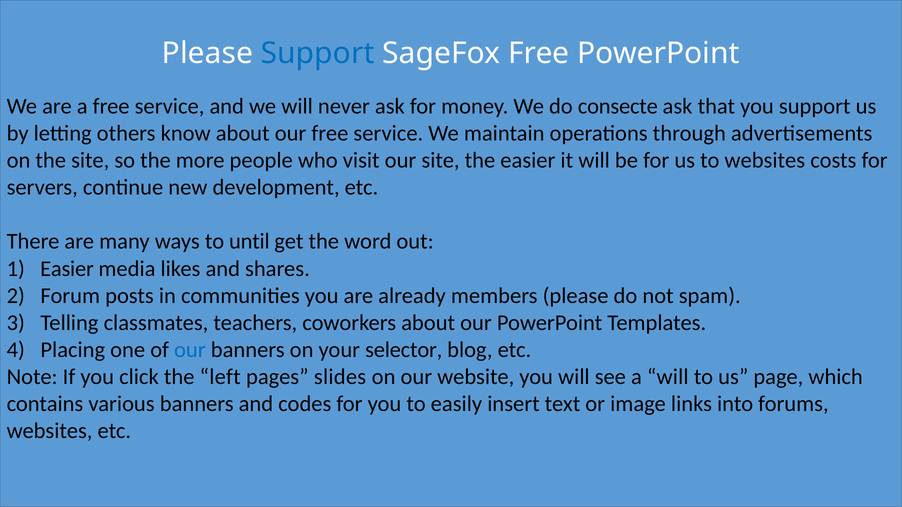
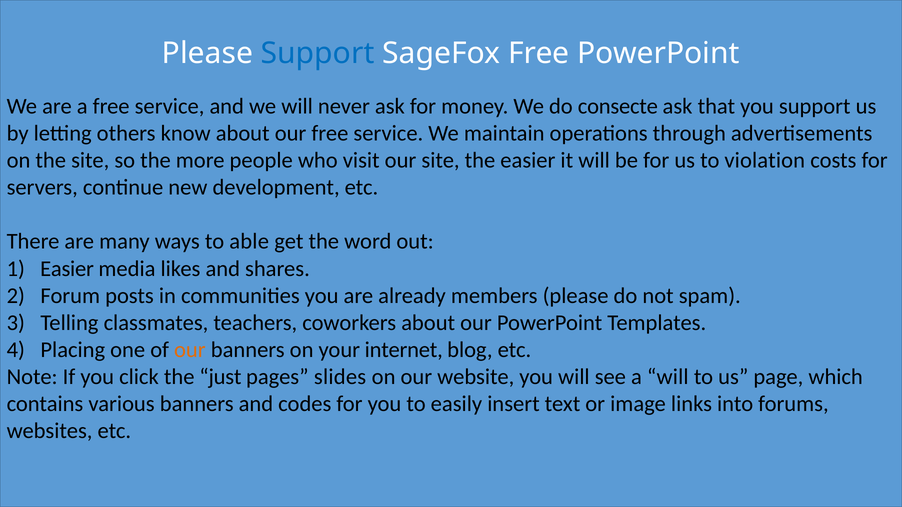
to websites: websites -> violation
until: until -> able
our at (190, 350) colour: blue -> orange
selector: selector -> internet
left: left -> just
